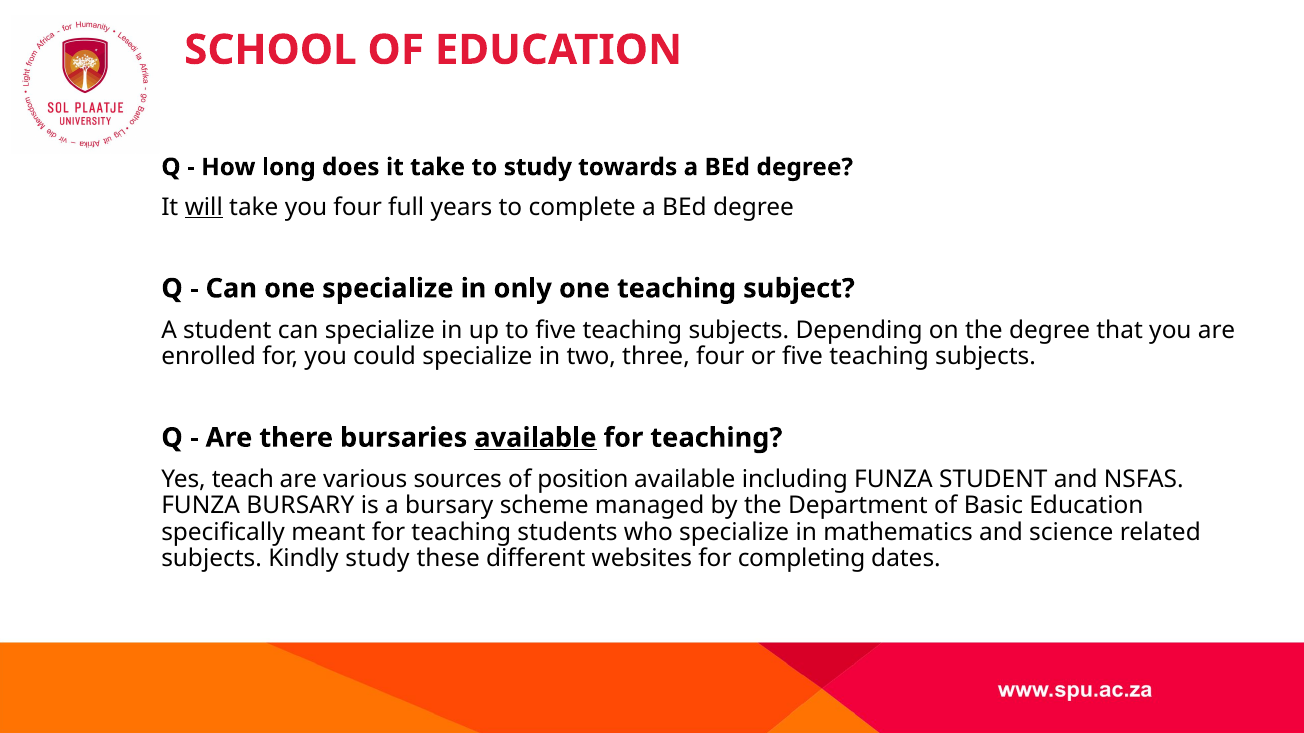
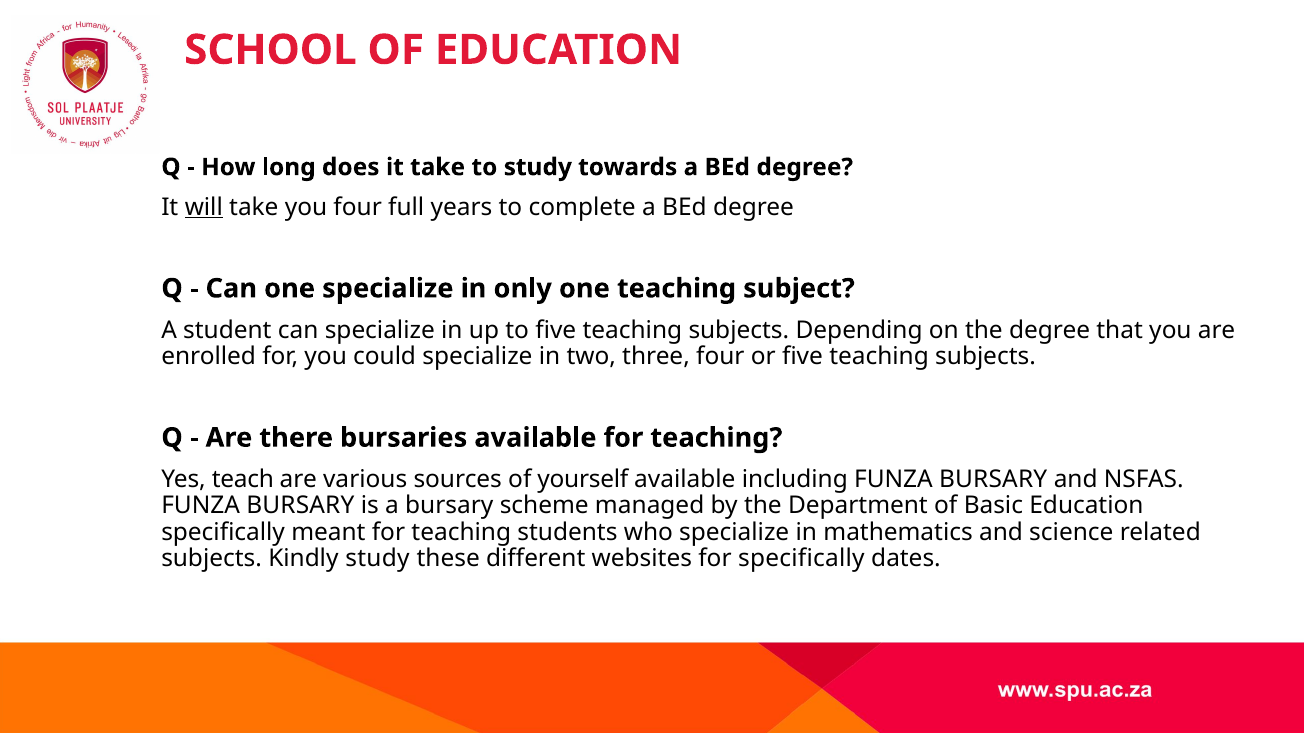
available at (535, 438) underline: present -> none
position: position -> yourself
including FUNZA STUDENT: STUDENT -> BURSARY
for completing: completing -> specifically
